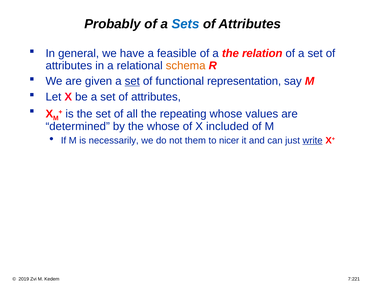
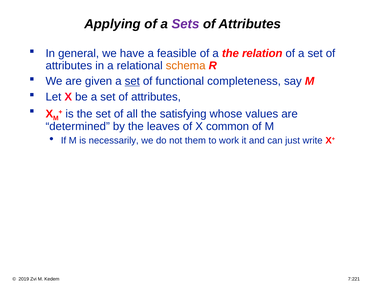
Probably: Probably -> Applying
Sets colour: blue -> purple
representation: representation -> completeness
repeating: repeating -> satisfying
the whose: whose -> leaves
included: included -> common
nicer: nicer -> work
write underline: present -> none
